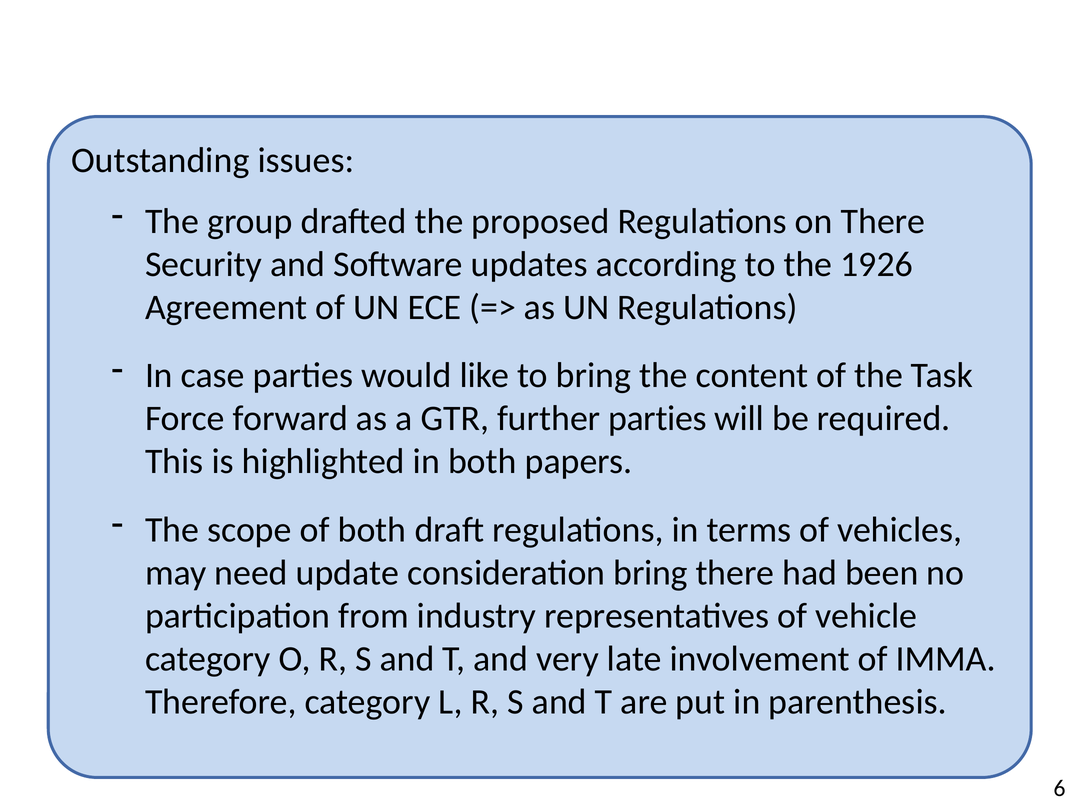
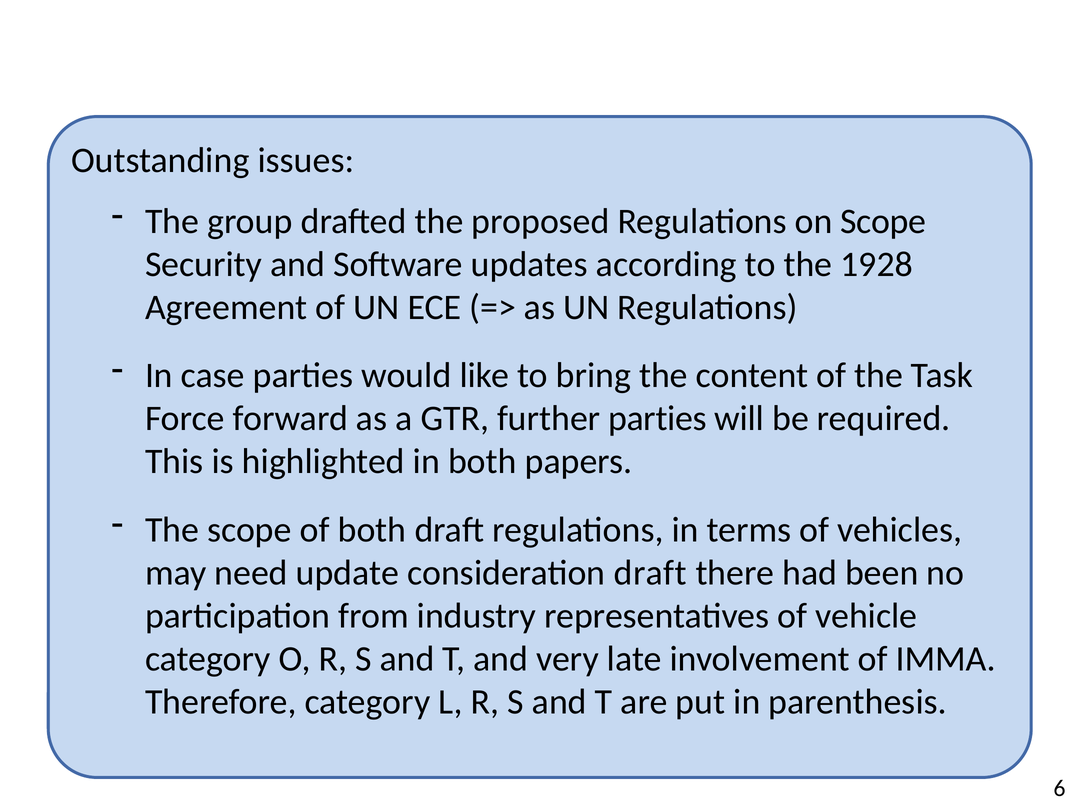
on There: There -> Scope
1926: 1926 -> 1928
consideration bring: bring -> draft
